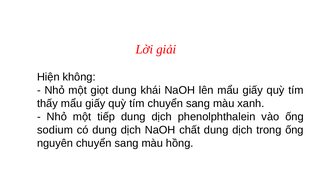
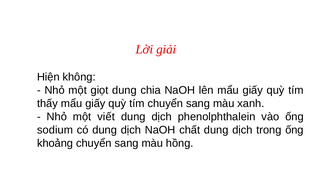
khái: khái -> chia
tiếp: tiếp -> viết
nguyên: nguyên -> khoảng
